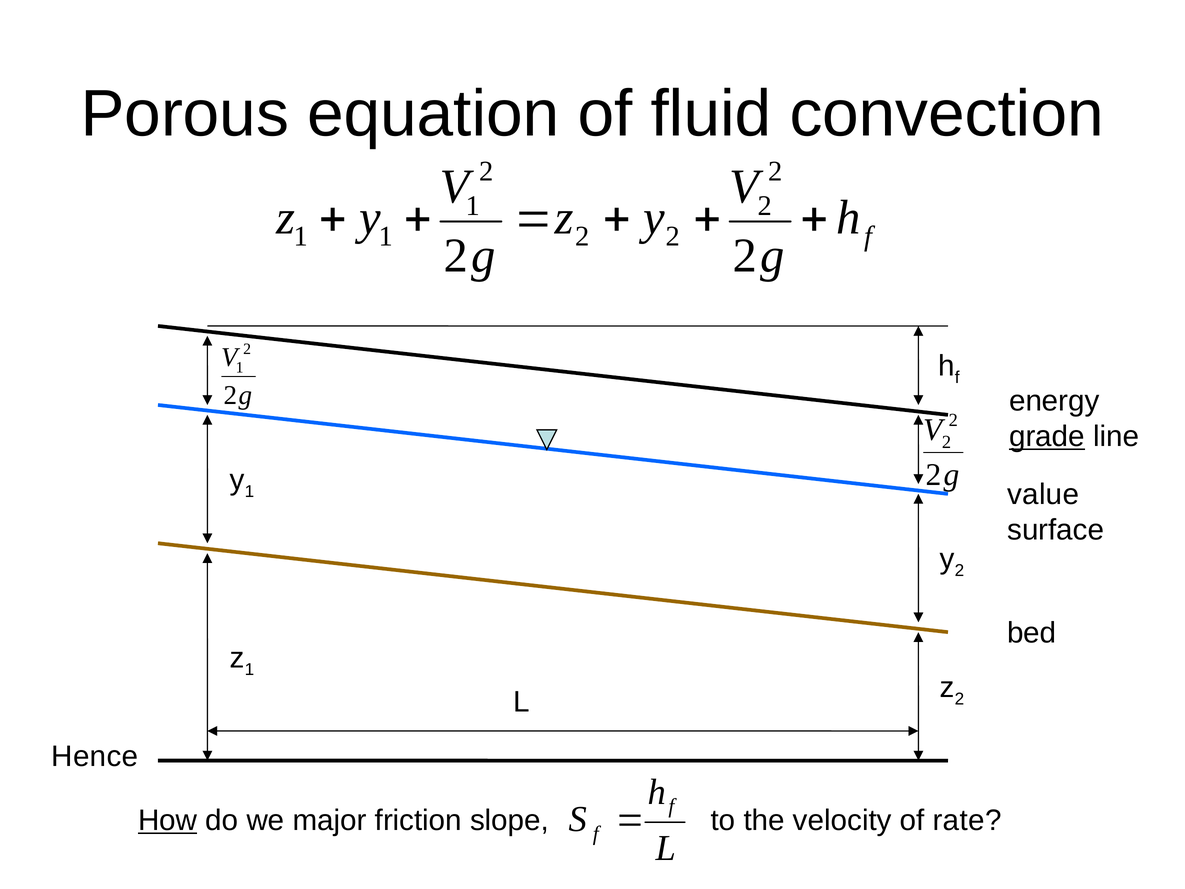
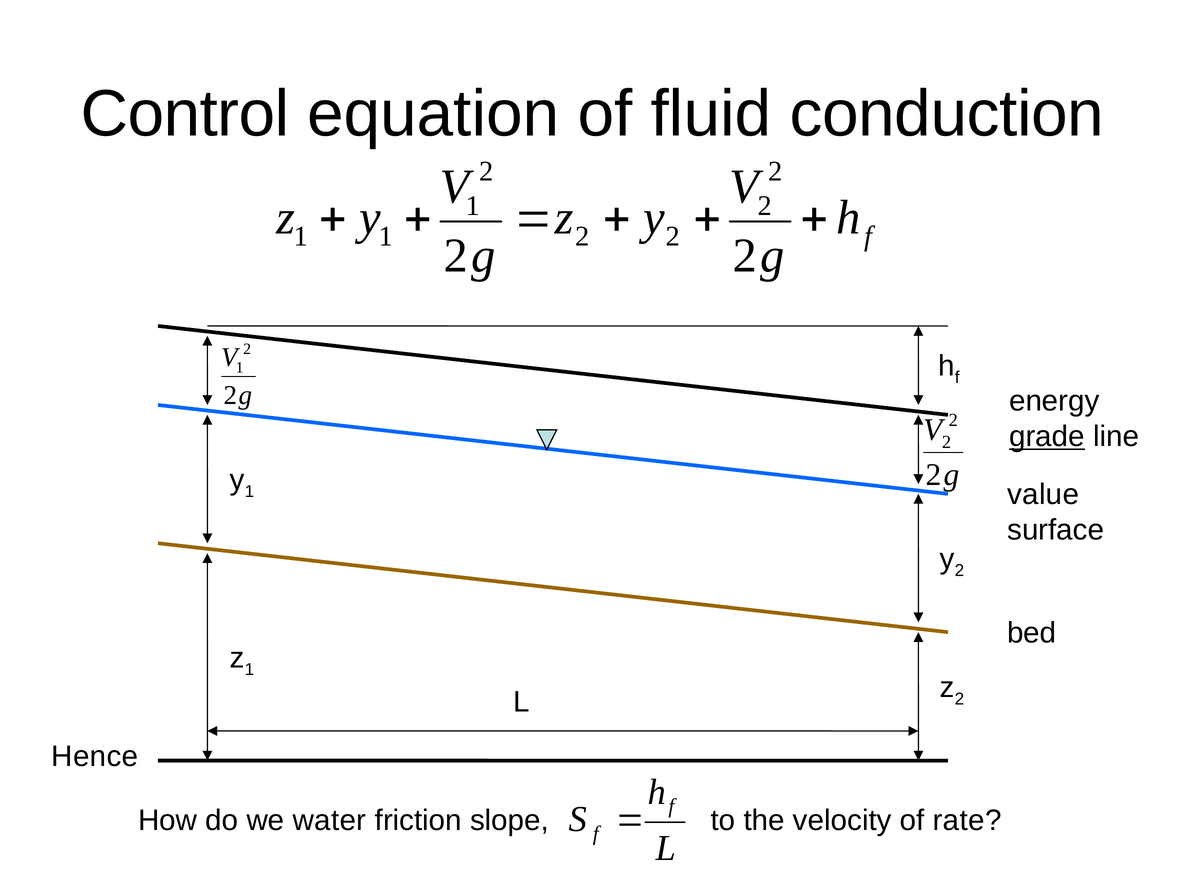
Porous: Porous -> Control
convection: convection -> conduction
How underline: present -> none
major: major -> water
